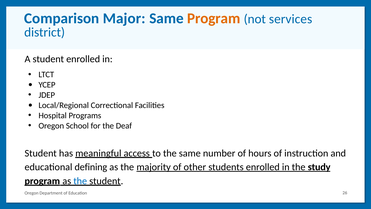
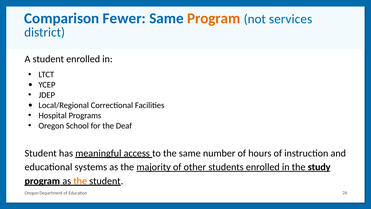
Major: Major -> Fewer
defining: defining -> systems
the at (80, 181) colour: blue -> orange
